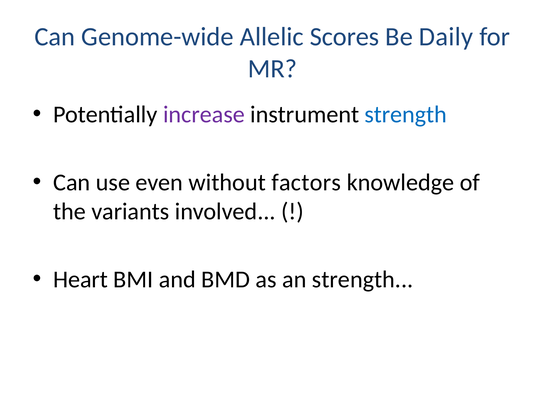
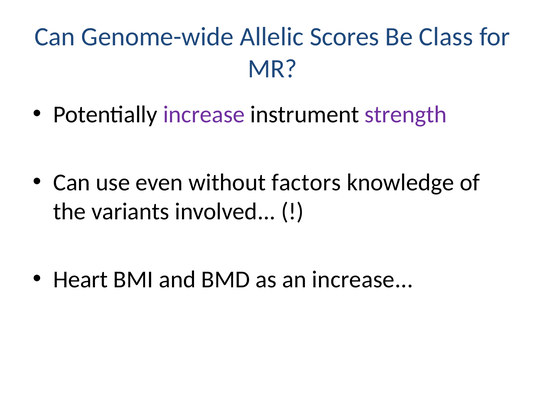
Daily: Daily -> Class
strength at (406, 114) colour: blue -> purple
an strength: strength -> increase
